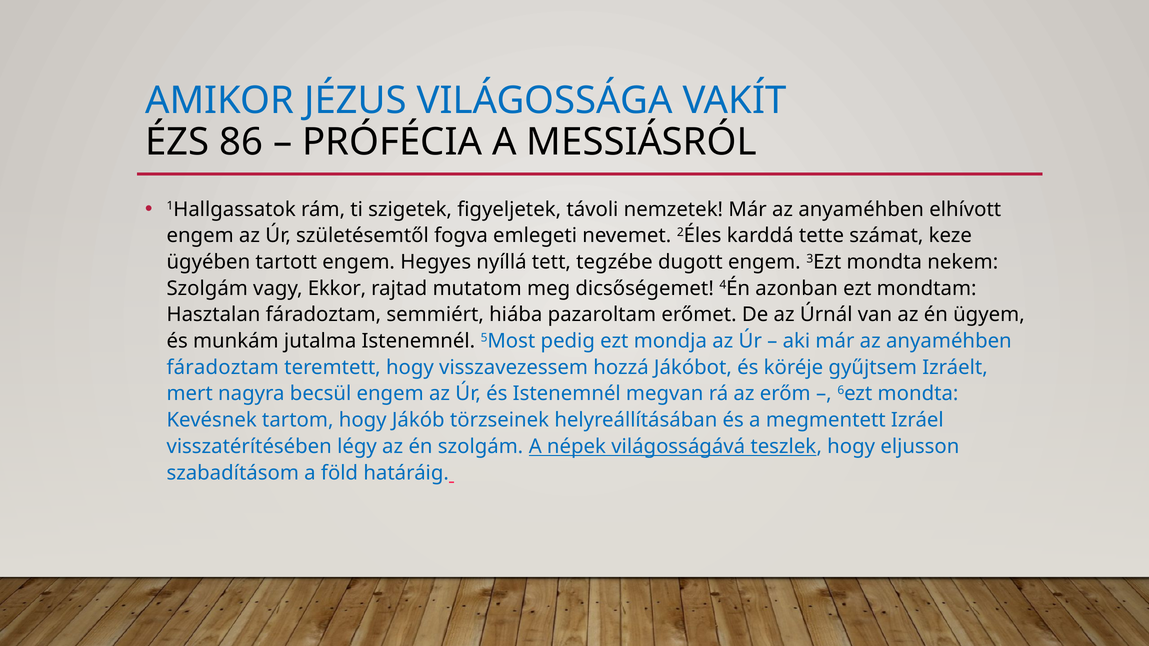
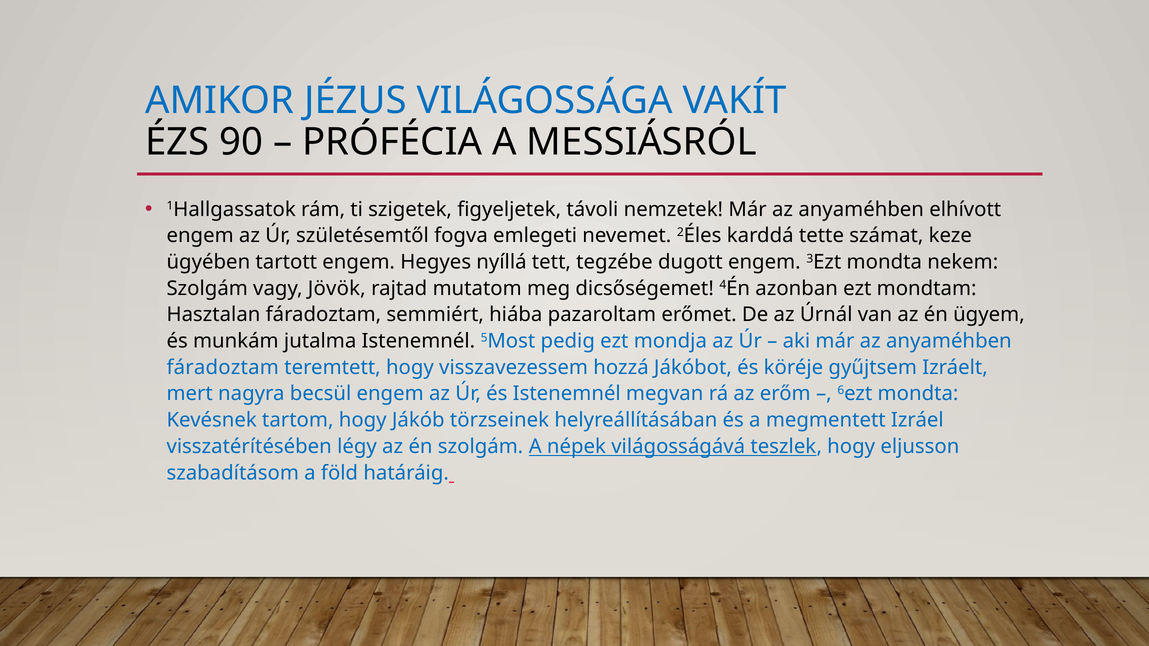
86: 86 -> 90
Ekkor: Ekkor -> Jövök
